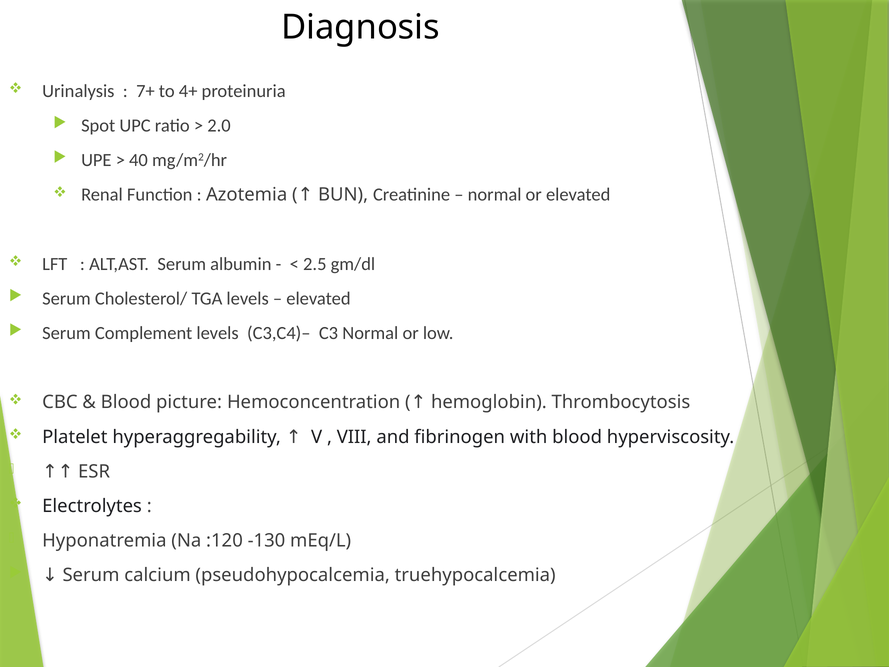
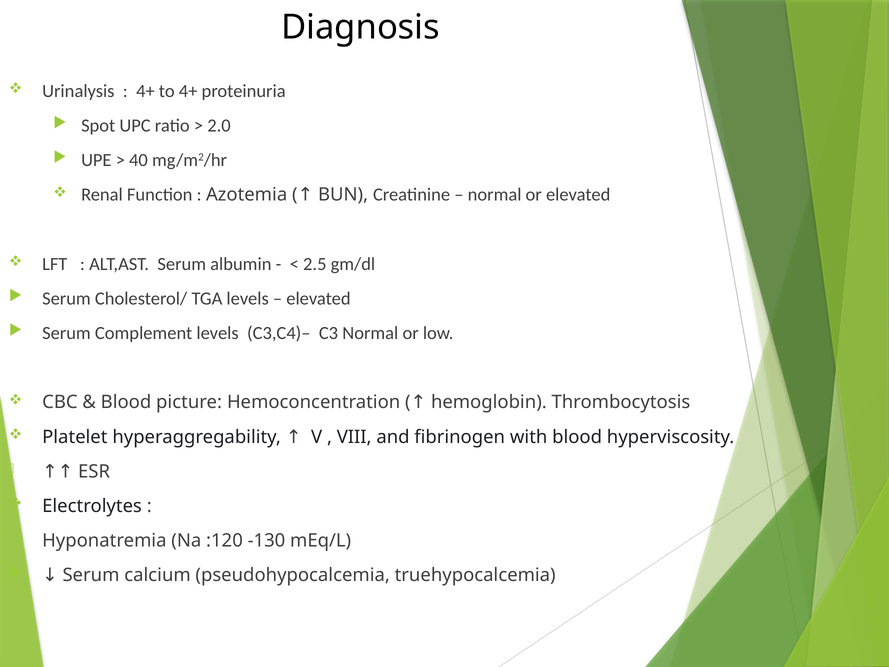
7+ at (145, 91): 7+ -> 4+
